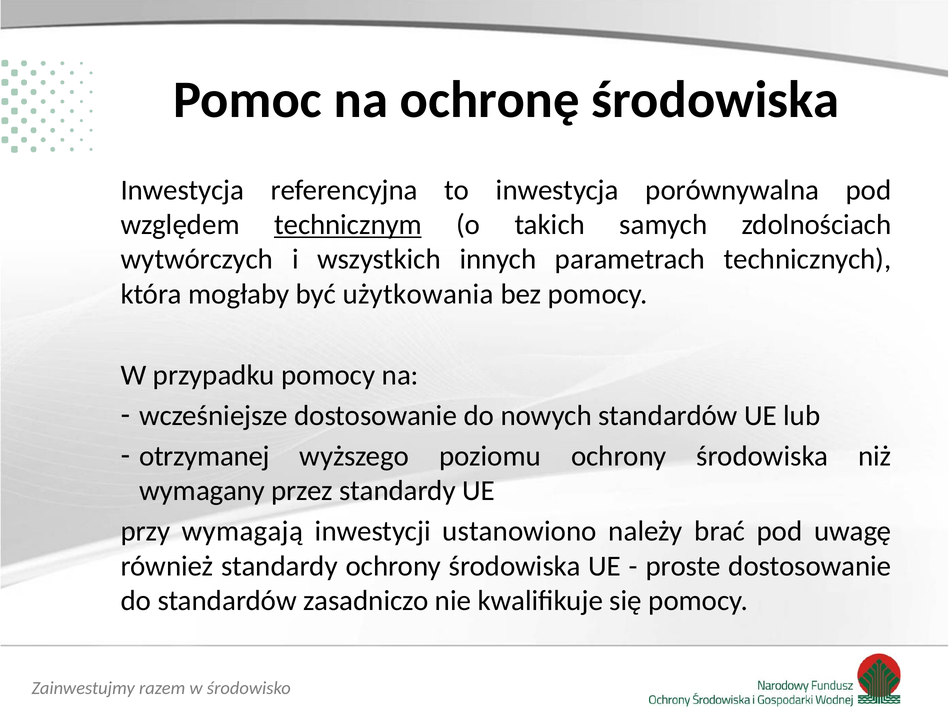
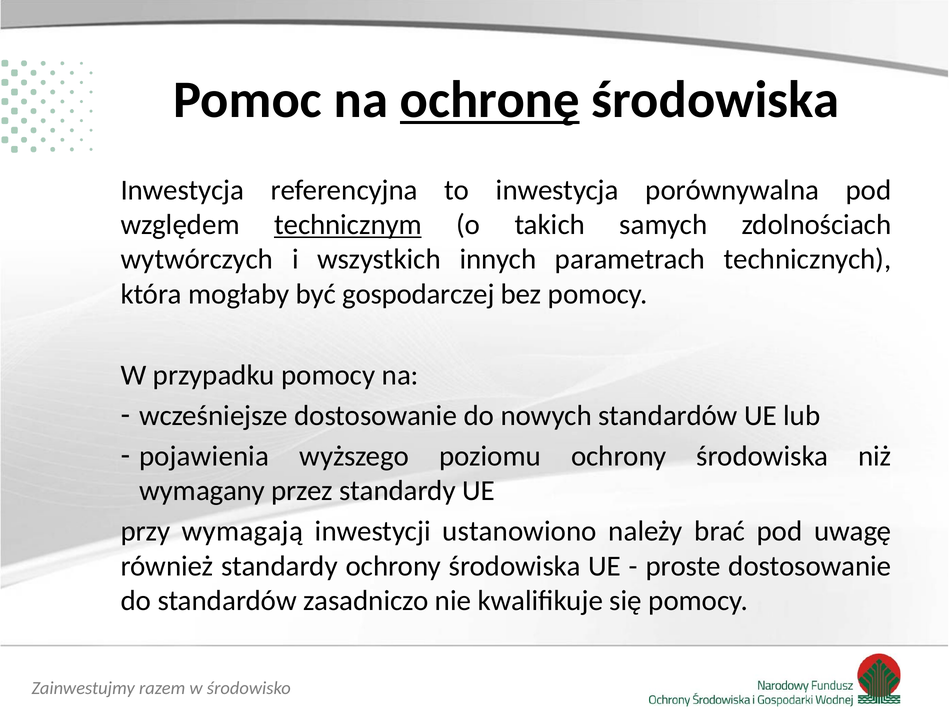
ochronę underline: none -> present
użytkowania: użytkowania -> gospodarczej
otrzymanej: otrzymanej -> pojawienia
